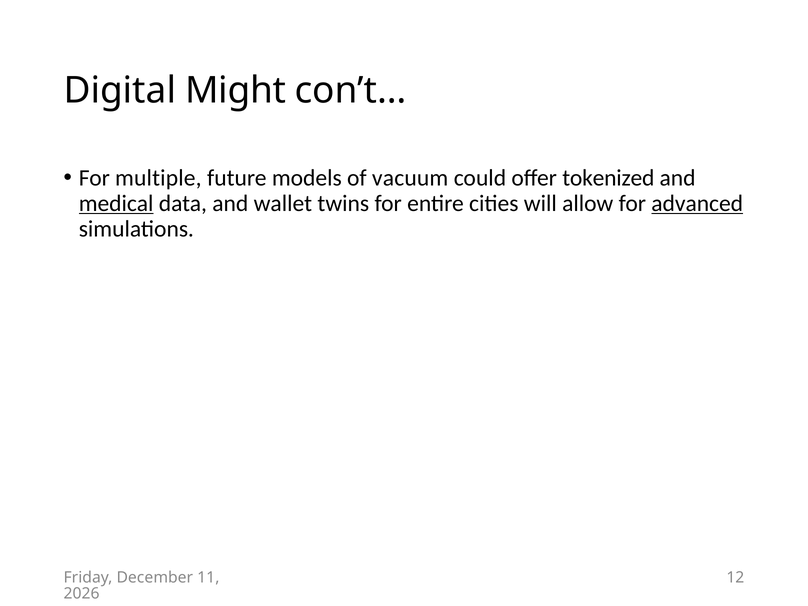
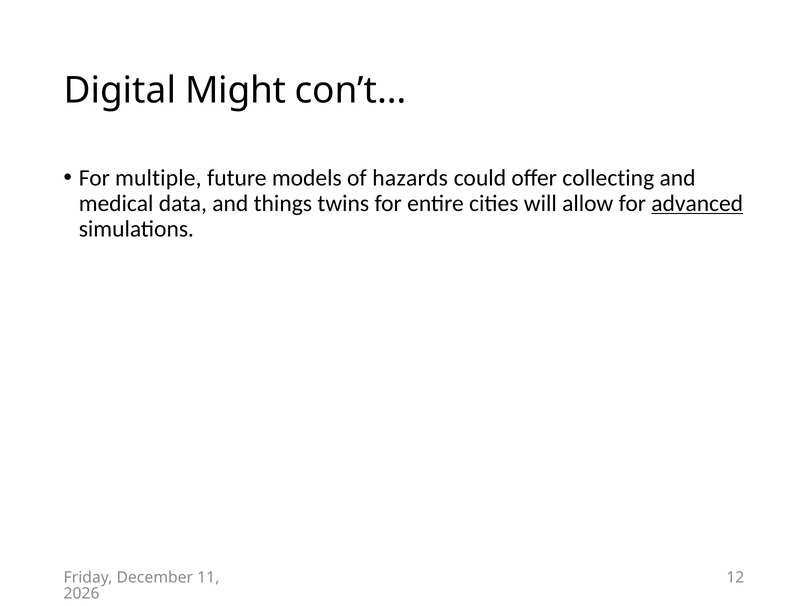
vacuum: vacuum -> hazards
tokenized: tokenized -> collecting
medical underline: present -> none
wallet: wallet -> things
